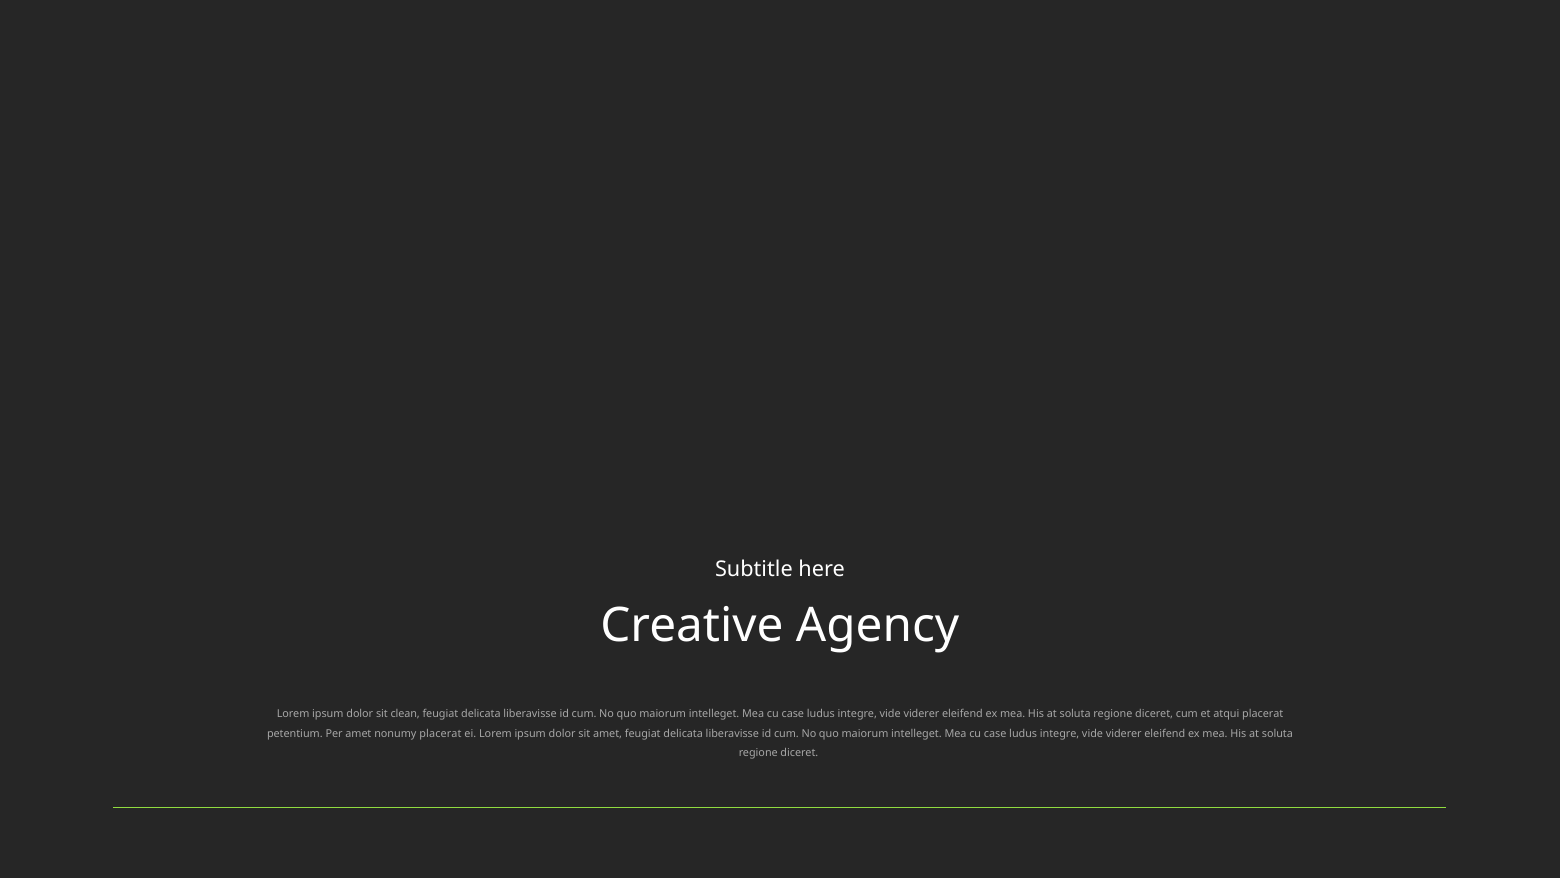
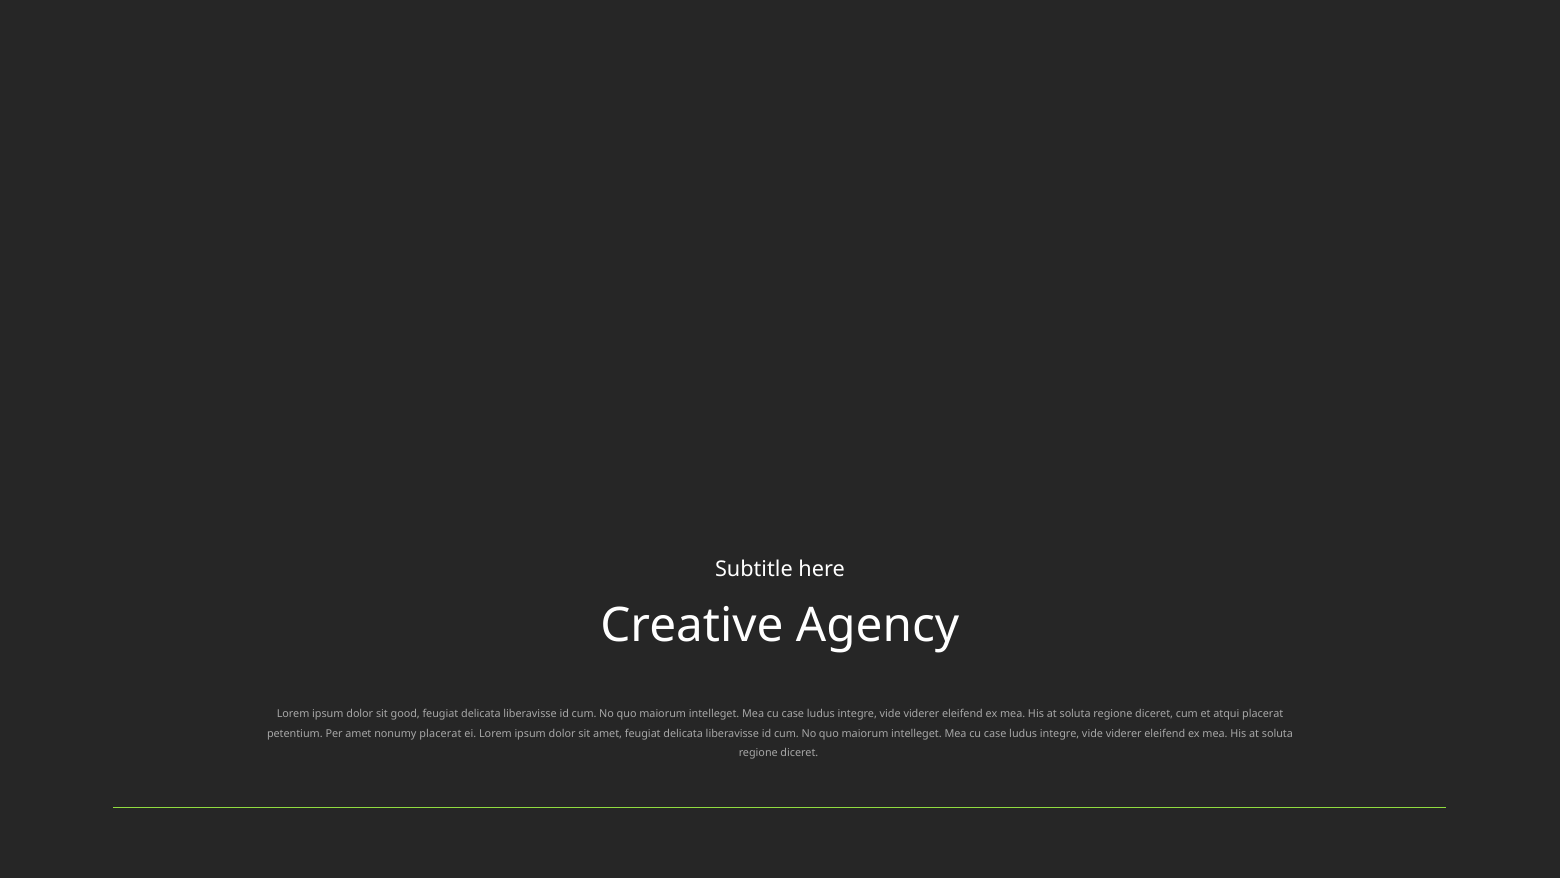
clean: clean -> good
